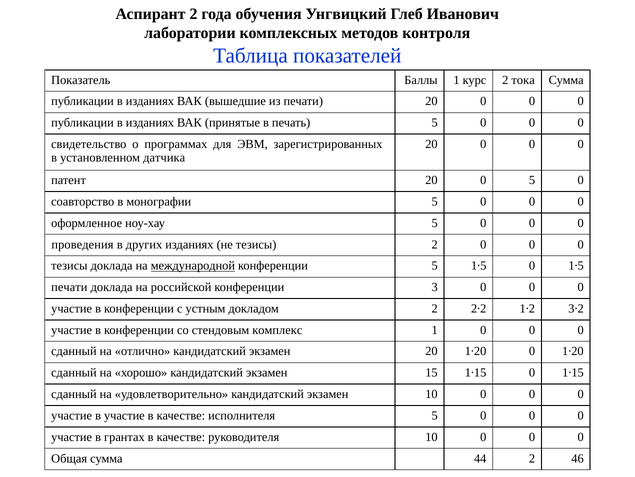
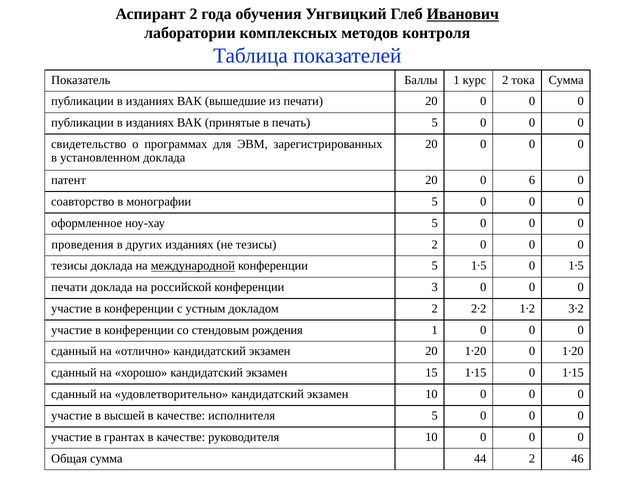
Иванович underline: none -> present
установленном датчика: датчика -> доклада
0 5: 5 -> 6
комплекс: комплекс -> рождения
в участие: участие -> высшей
